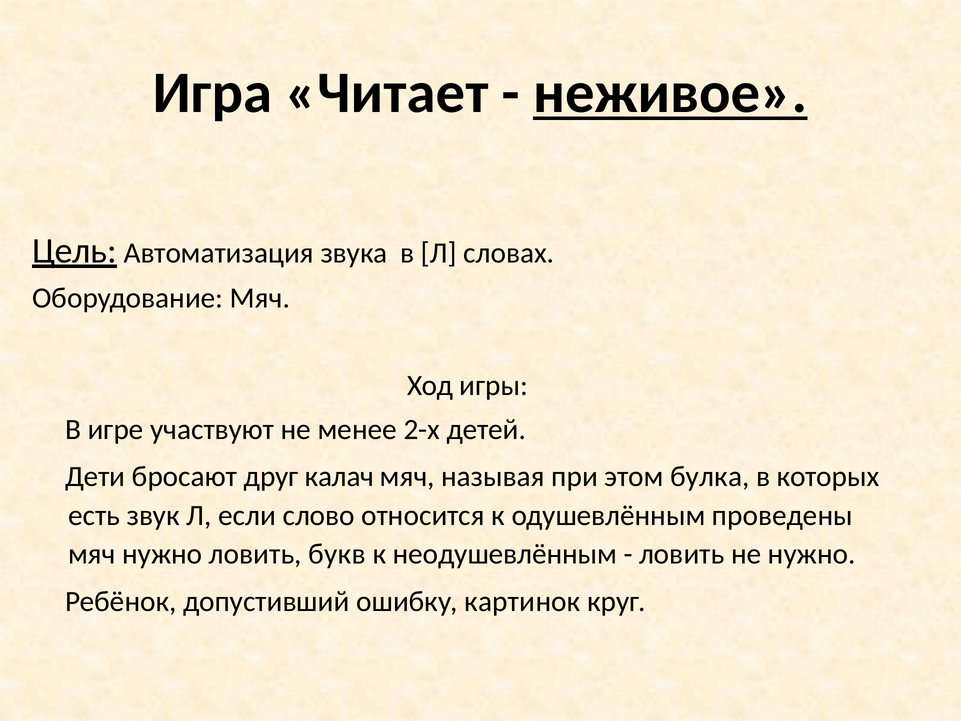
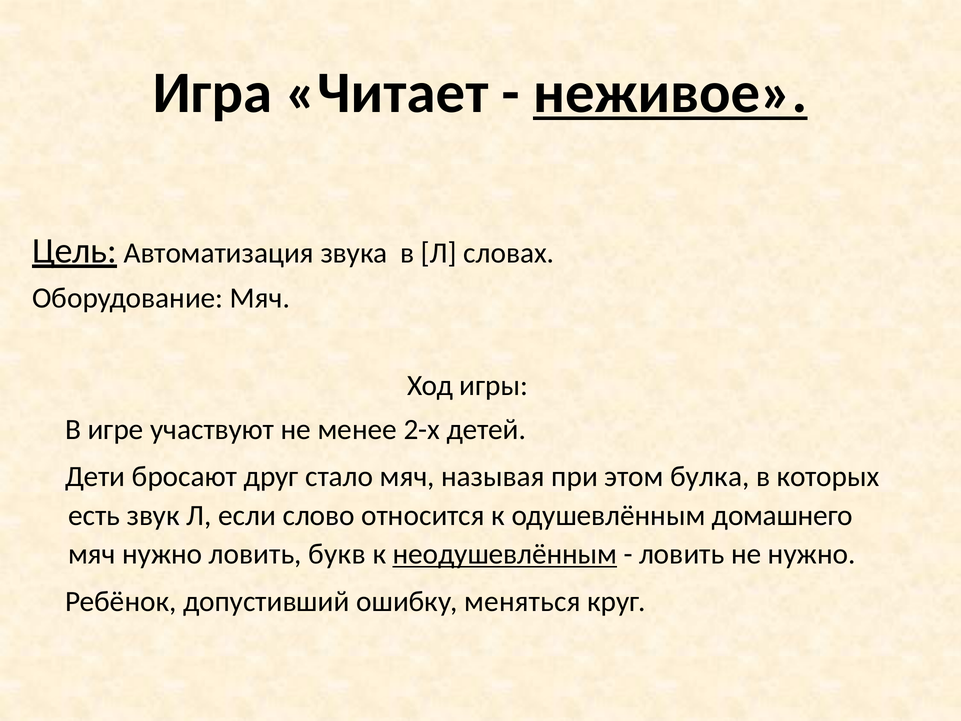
калач: калач -> стало
проведены: проведены -> домашнего
неодушевлённым underline: none -> present
картинок: картинок -> меняться
